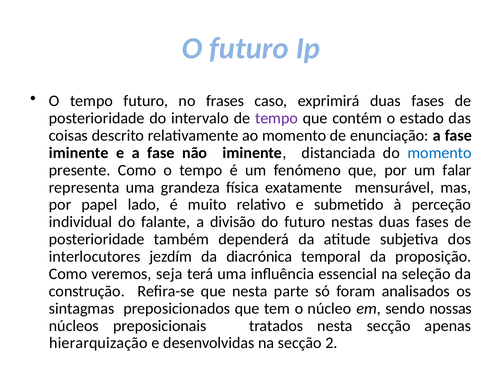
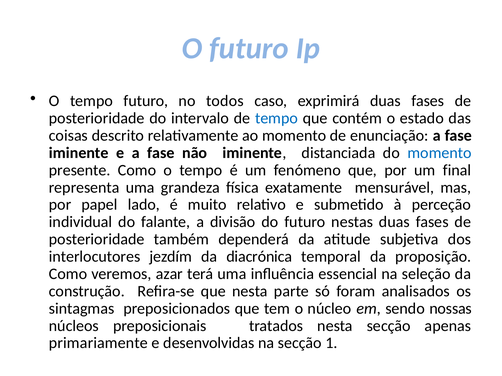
frases: frases -> todos
tempo at (276, 118) colour: purple -> blue
falar: falar -> final
seja: seja -> azar
hierarquização: hierarquização -> primariamente
2: 2 -> 1
